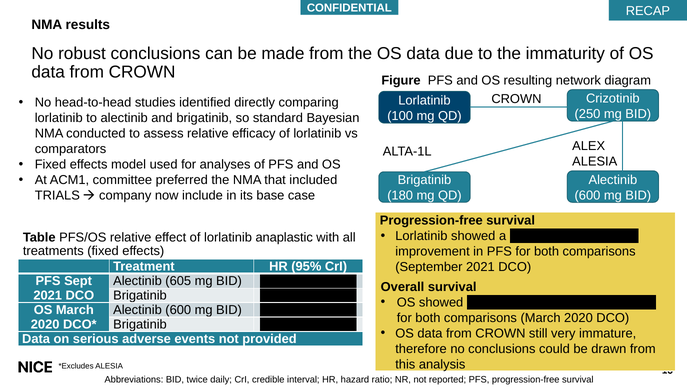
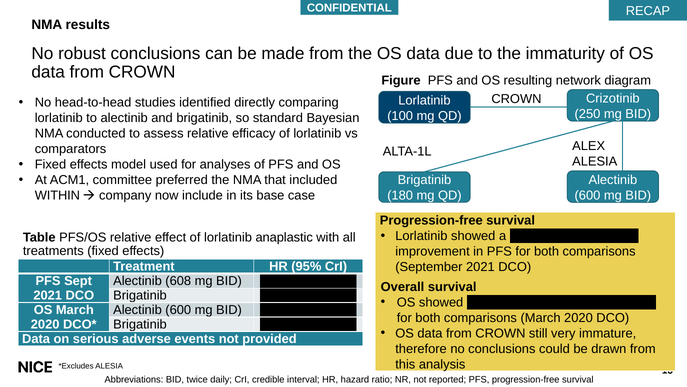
TRIALS: TRIALS -> WITHIN
605: 605 -> 608
